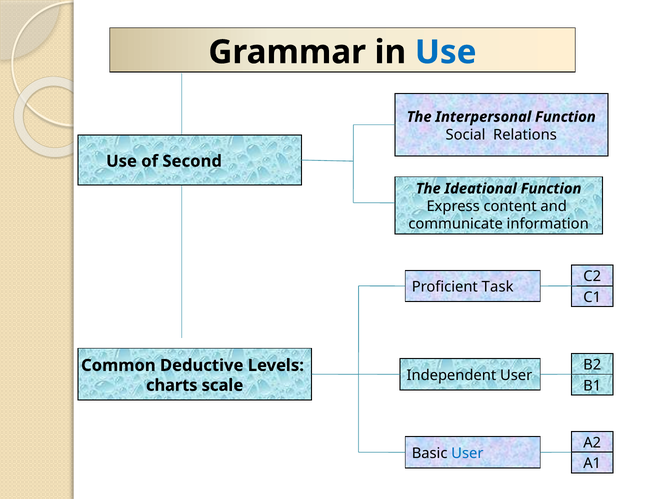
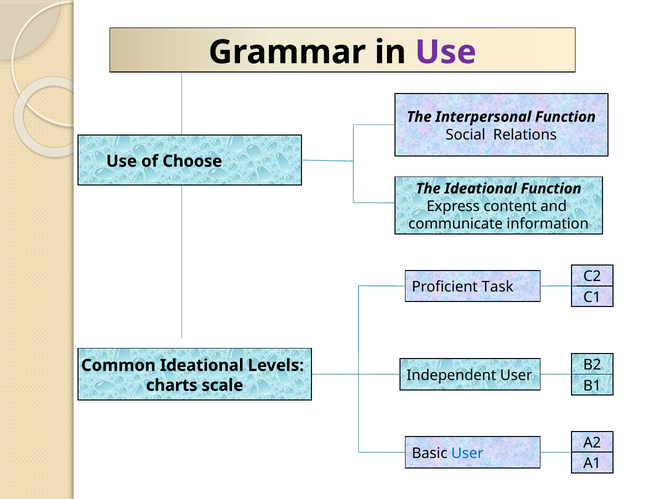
Use at (446, 52) colour: blue -> purple
Second: Second -> Choose
Common Deductive: Deductive -> Ideational
